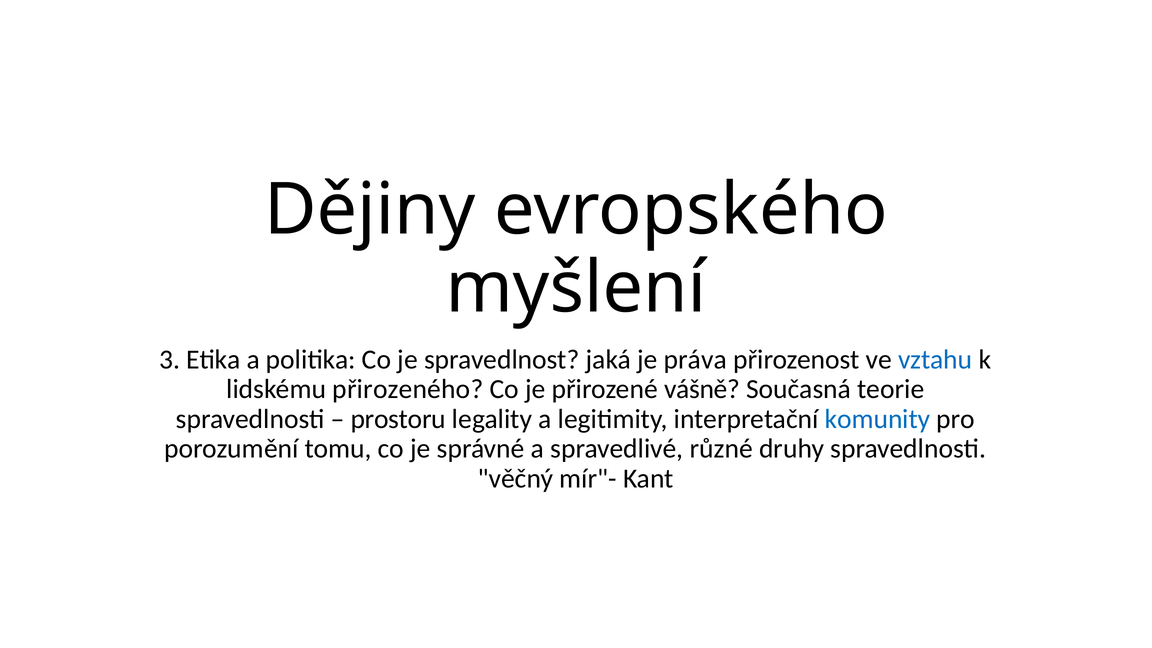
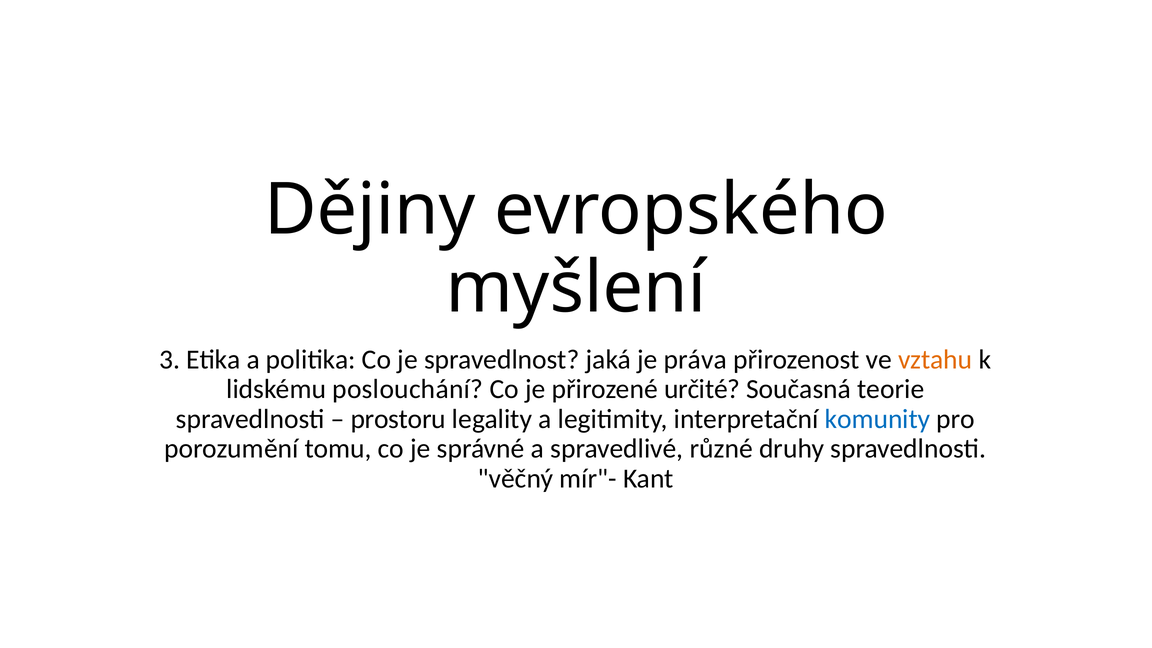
vztahu colour: blue -> orange
přirozeného: přirozeného -> poslouchání
vášně: vášně -> určité
